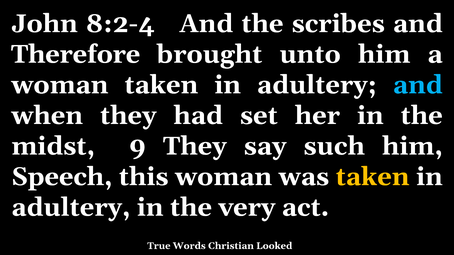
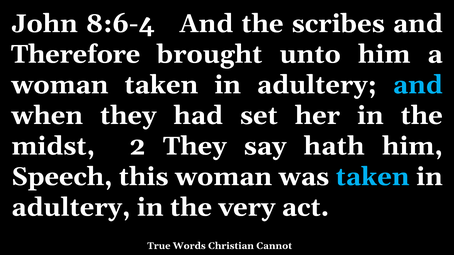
8:2-4: 8:2-4 -> 8:6-4
9: 9 -> 2
such: such -> hath
taken at (373, 177) colour: yellow -> light blue
Looked: Looked -> Cannot
